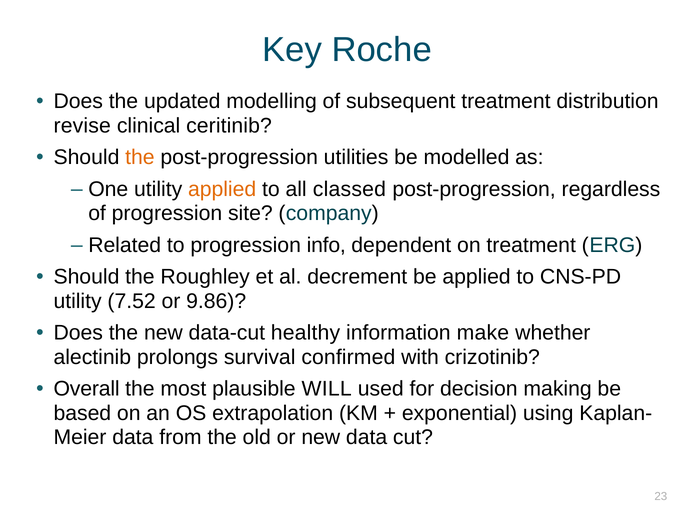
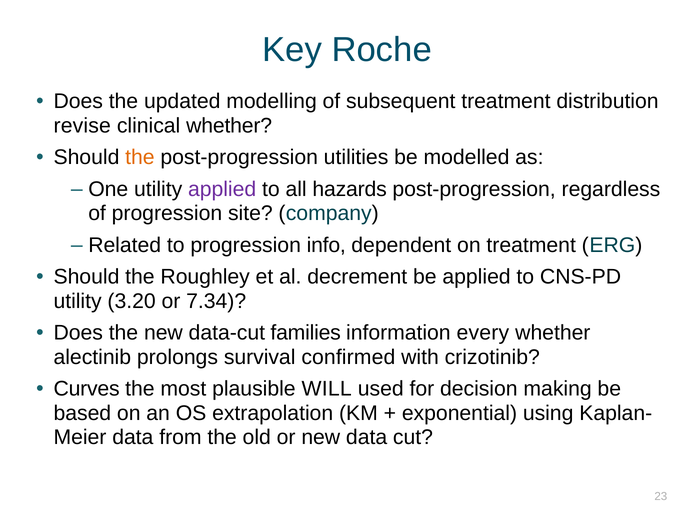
clinical ceritinib: ceritinib -> whether
applied at (222, 189) colour: orange -> purple
classed: classed -> hazards
7.52: 7.52 -> 3.20
9.86: 9.86 -> 7.34
healthy: healthy -> families
make: make -> every
Overall: Overall -> Curves
